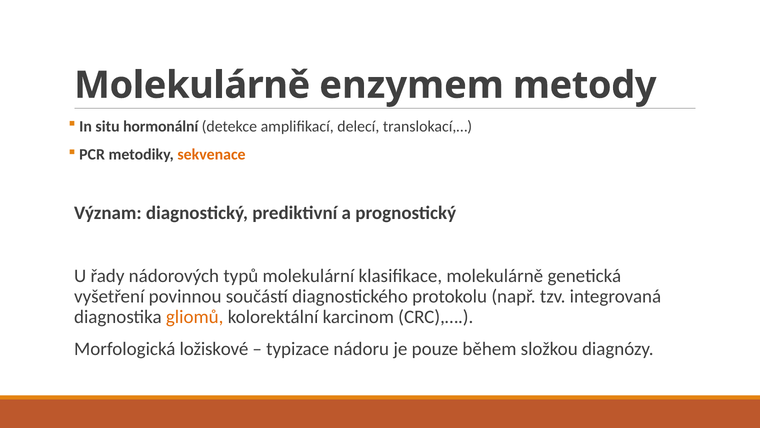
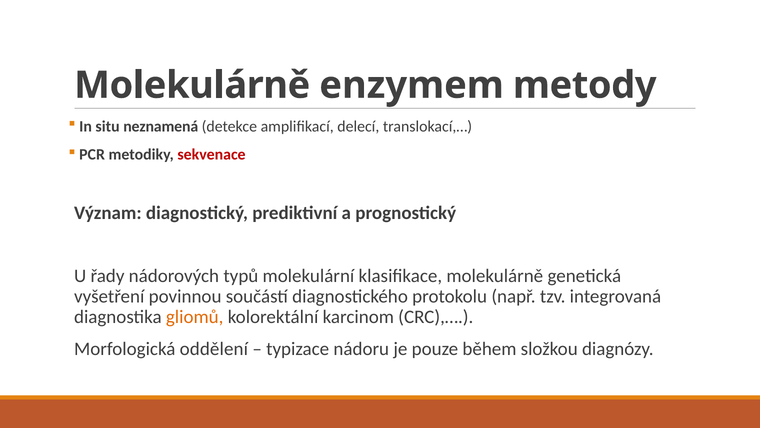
hormonální: hormonální -> neznamená
sekvenace colour: orange -> red
ložiskové: ložiskové -> oddělení
